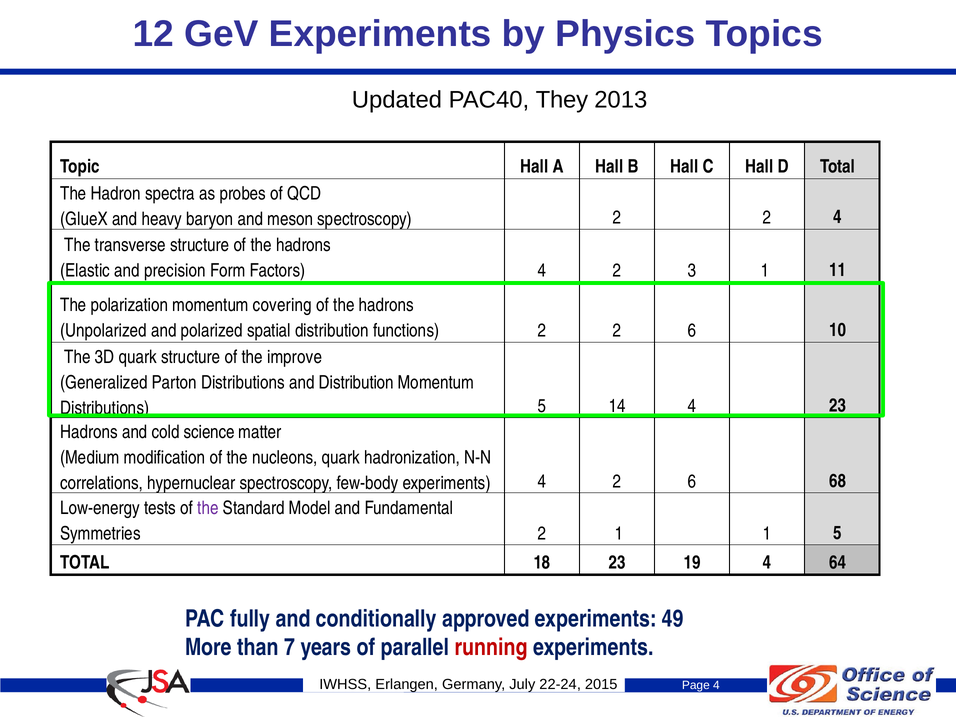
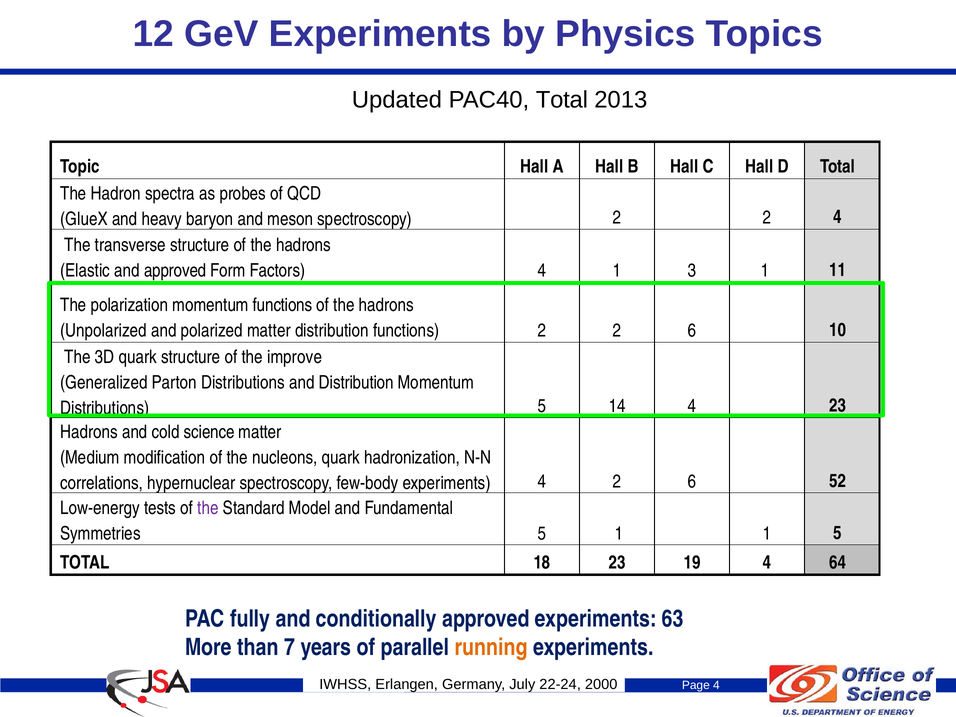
PAC40 They: They -> Total
and precision: precision -> approved
Factors 4 2: 2 -> 1
momentum covering: covering -> functions
polarized spatial: spatial -> matter
68: 68 -> 52
Symmetries 2: 2 -> 5
49: 49 -> 63
running colour: red -> orange
2015: 2015 -> 2000
